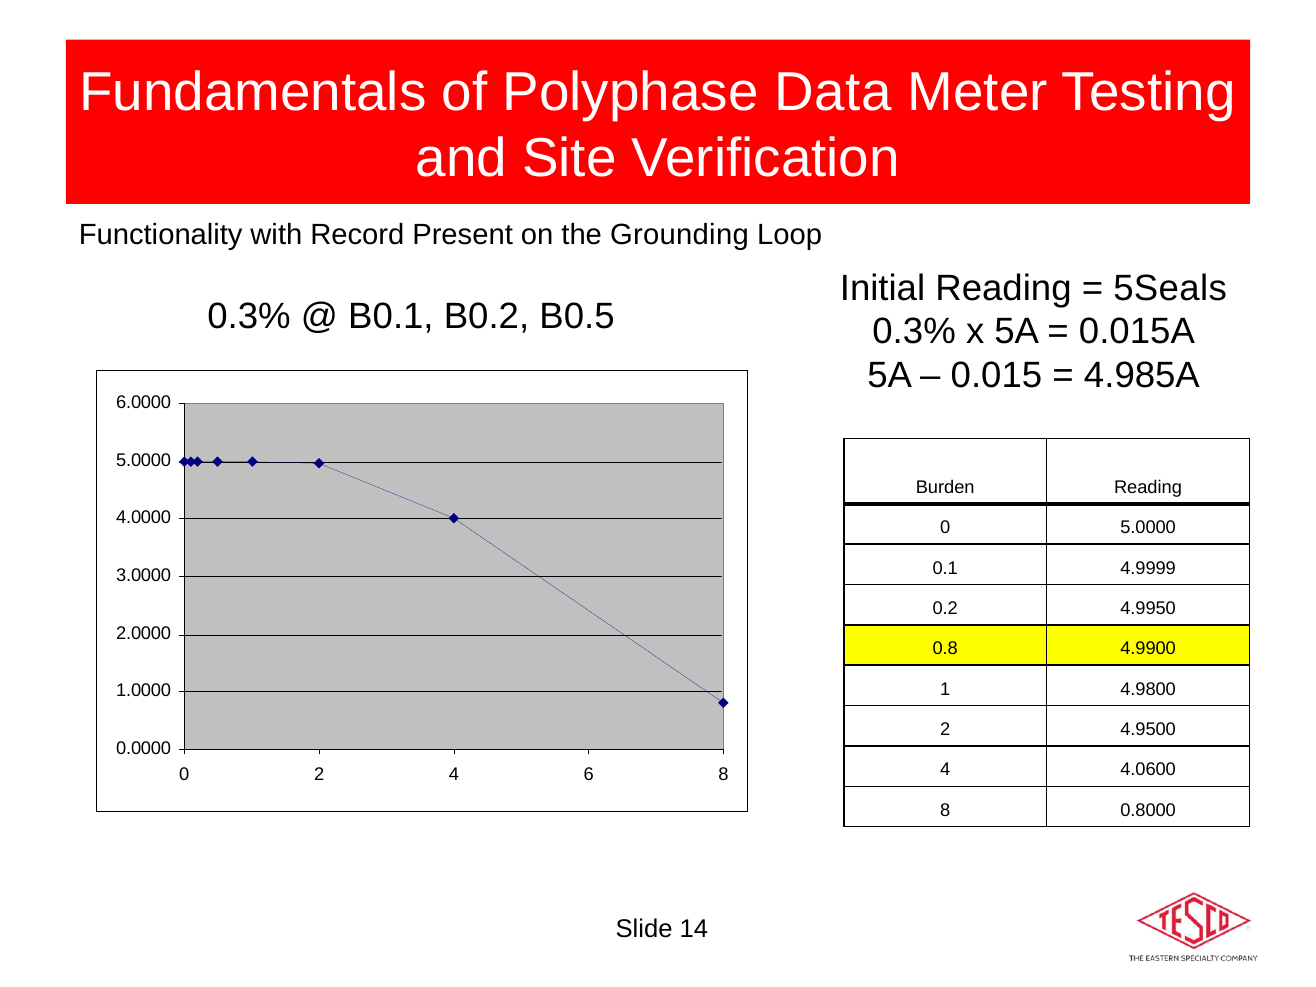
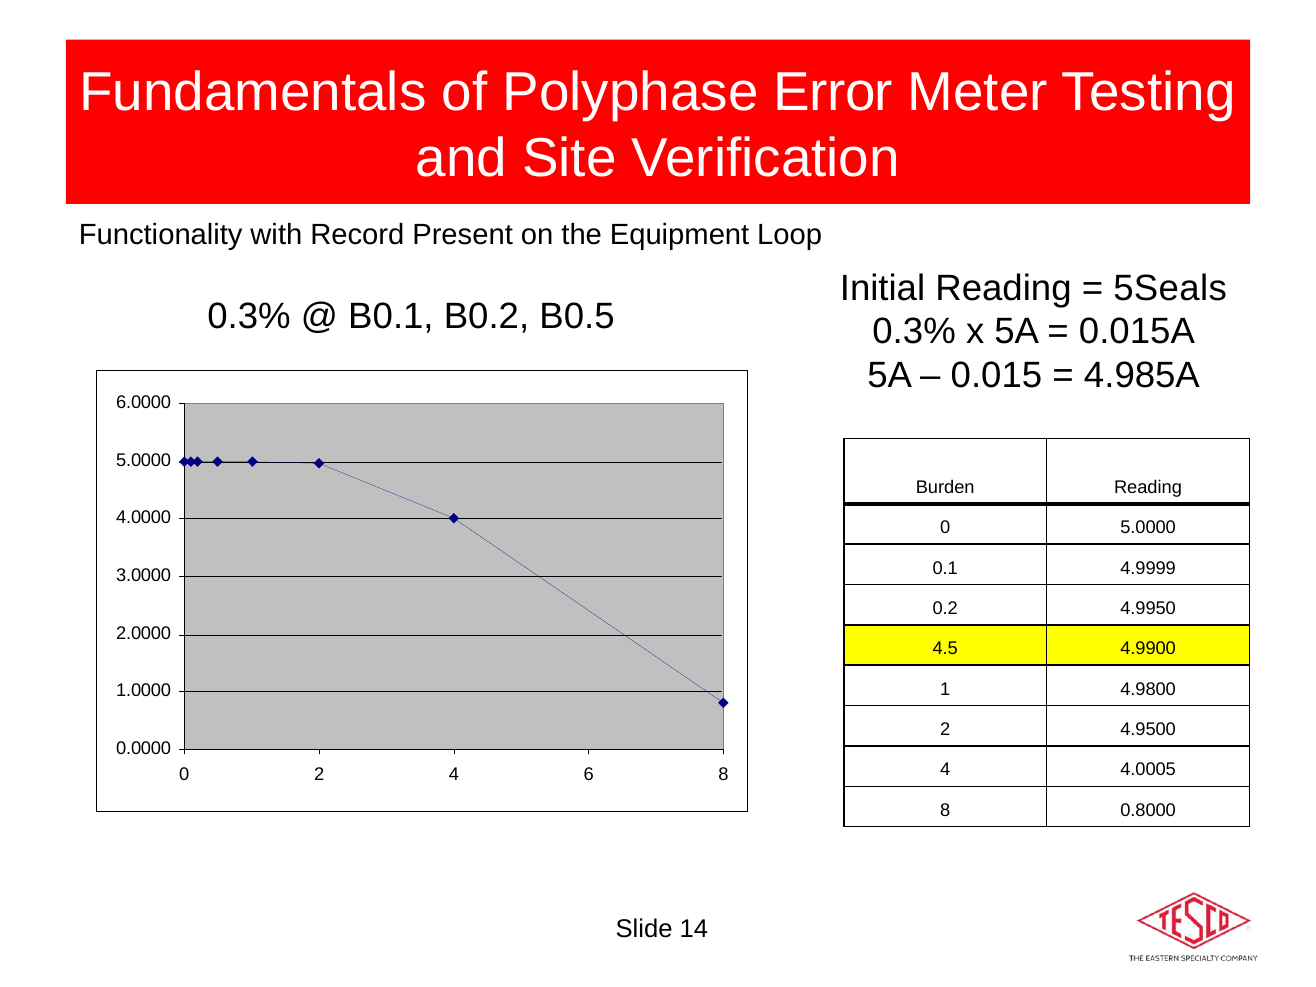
Data: Data -> Error
Grounding: Grounding -> Equipment
0.8: 0.8 -> 4.5
4.0600: 4.0600 -> 4.0005
